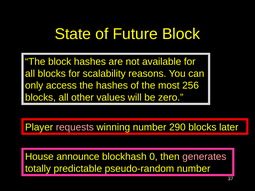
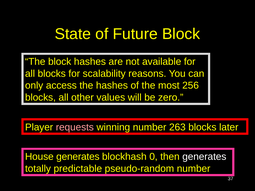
290: 290 -> 263
House announce: announce -> generates
generates at (204, 157) colour: pink -> white
